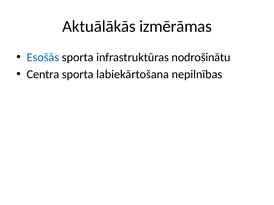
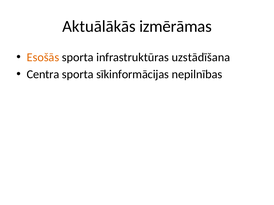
Esošās colour: blue -> orange
nodrošinātu: nodrošinātu -> uzstādīšana
labiekārtošana: labiekārtošana -> sīkinformācijas
